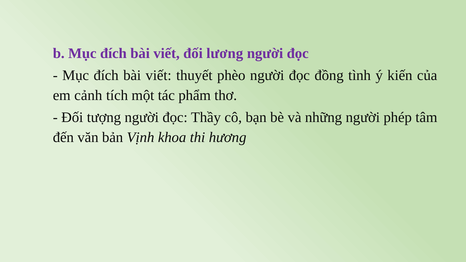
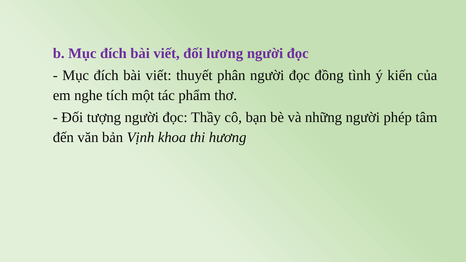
phèo: phèo -> phân
cảnh: cảnh -> nghe
